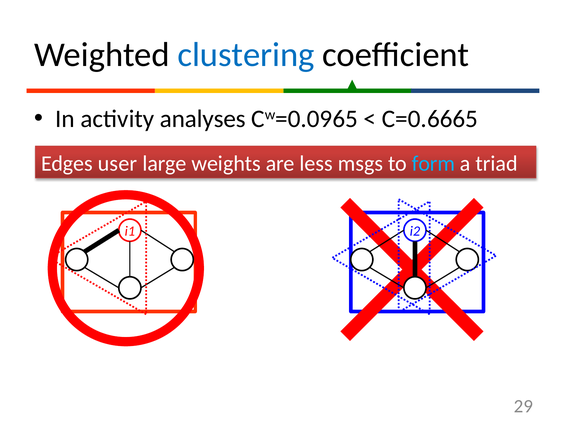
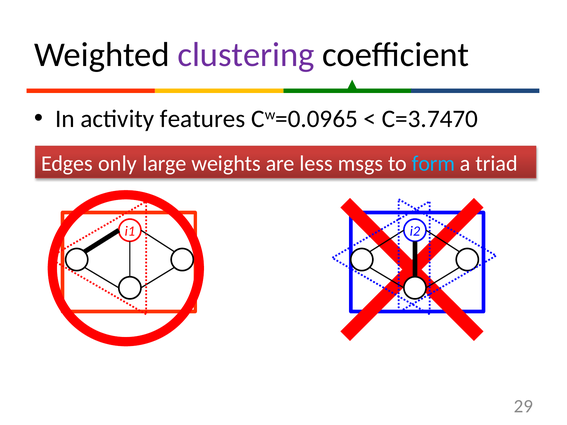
clustering colour: blue -> purple
analyses: analyses -> features
C=0.6665: C=0.6665 -> C=3.7470
user: user -> only
